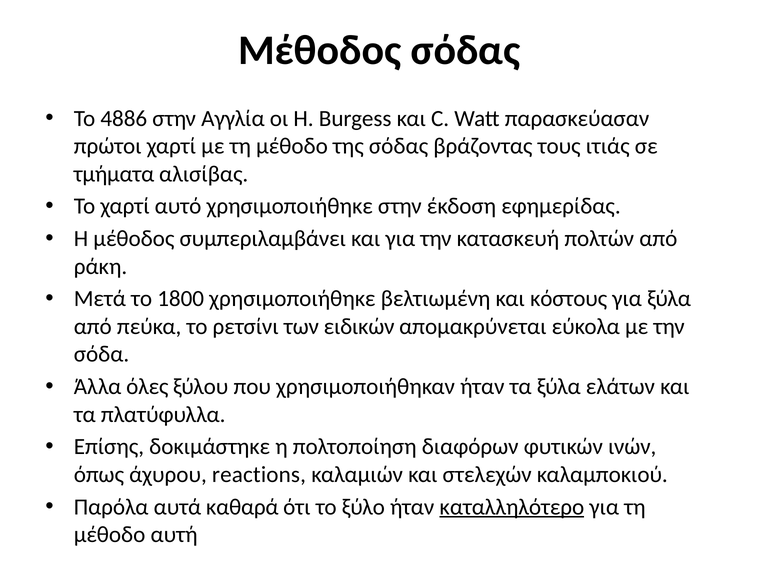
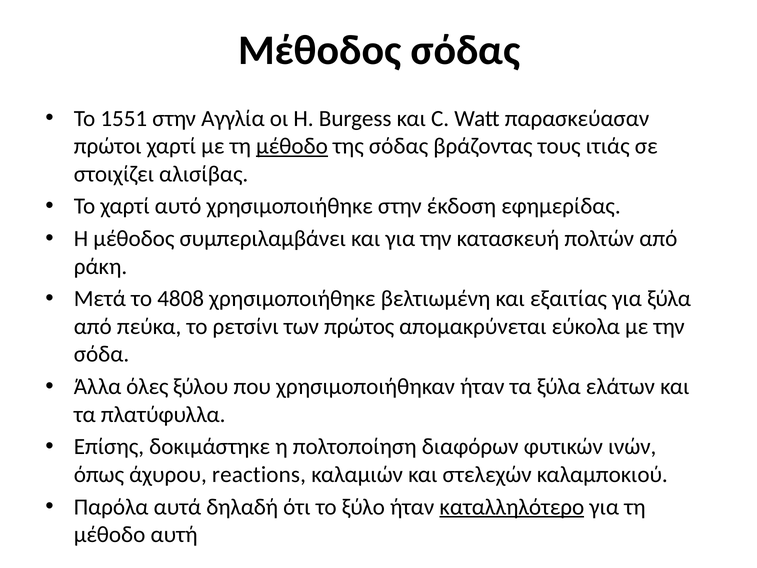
4886: 4886 -> 1551
μέθοδο at (292, 146) underline: none -> present
τμήματα: τμήματα -> στοιχίζει
1800: 1800 -> 4808
κόστους: κόστους -> εξαιτίας
ειδικών: ειδικών -> πρώτος
καθαρά: καθαρά -> δηλαδή
